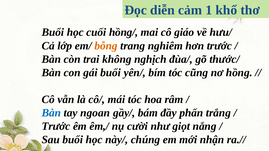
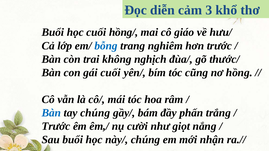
1: 1 -> 3
bỗng colour: orange -> blue
gái buổi: buổi -> cuối
tay ngoan: ngoan -> chúng
